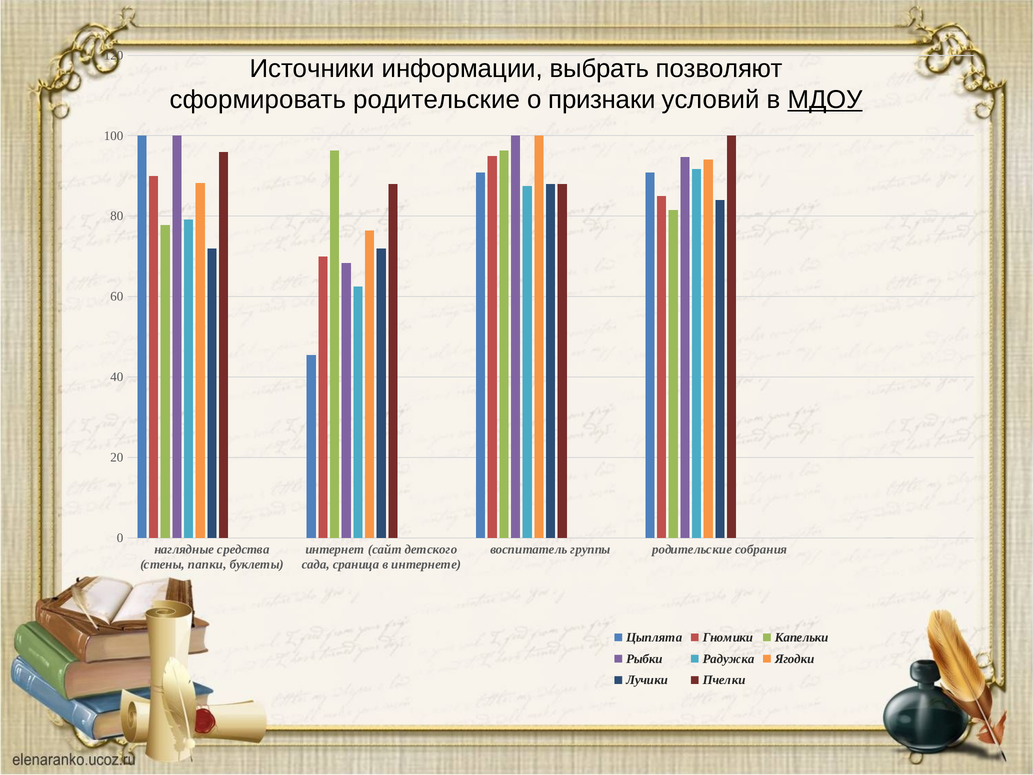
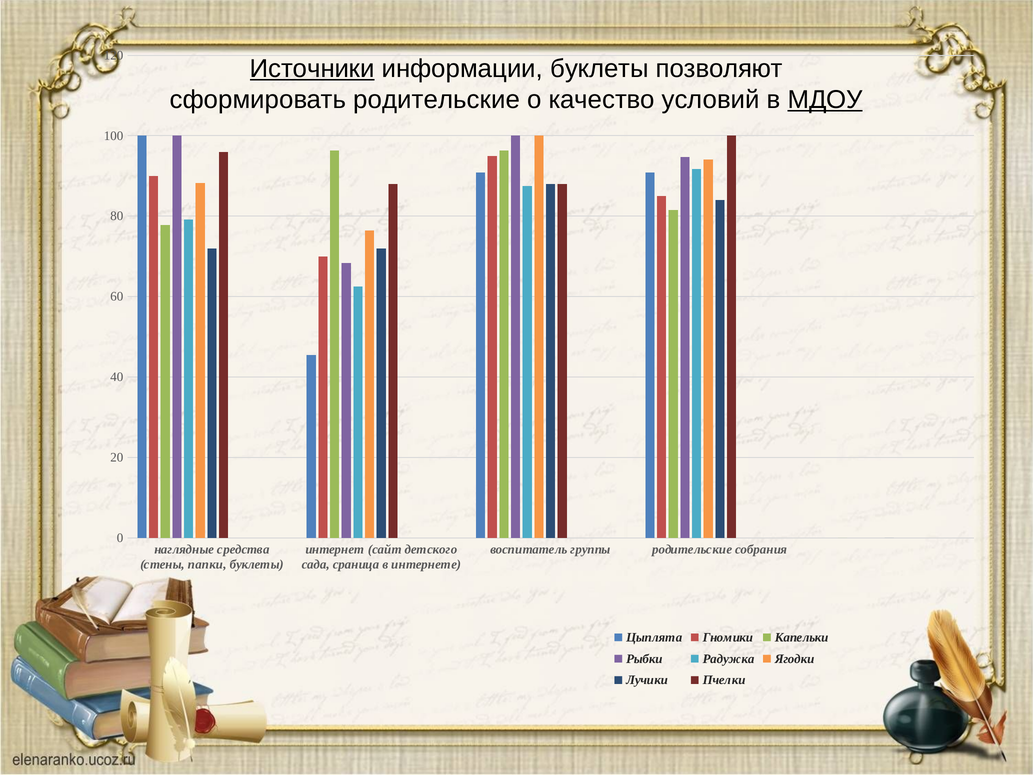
Источники underline: none -> present
информации выбрать: выбрать -> буклеты
признаки: признаки -> качество
